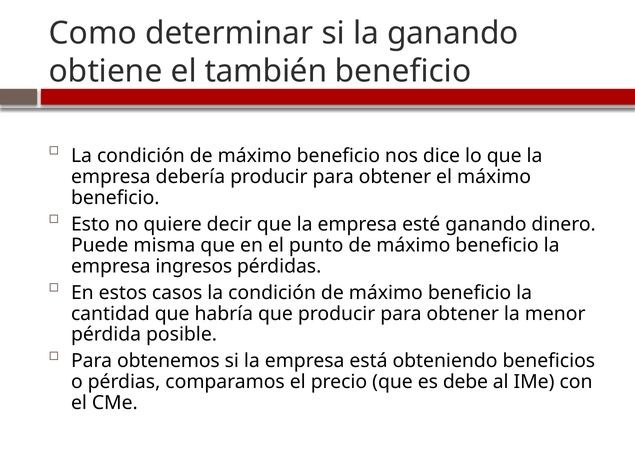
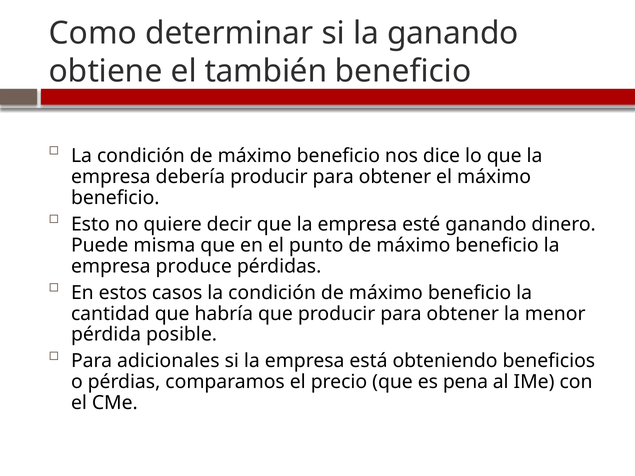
ingresos: ingresos -> produce
obtenemos: obtenemos -> adicionales
debe: debe -> pena
